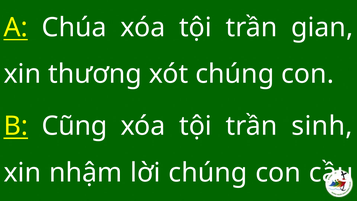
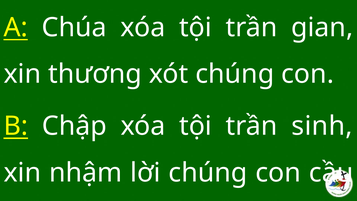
Cũng: Cũng -> Chập
